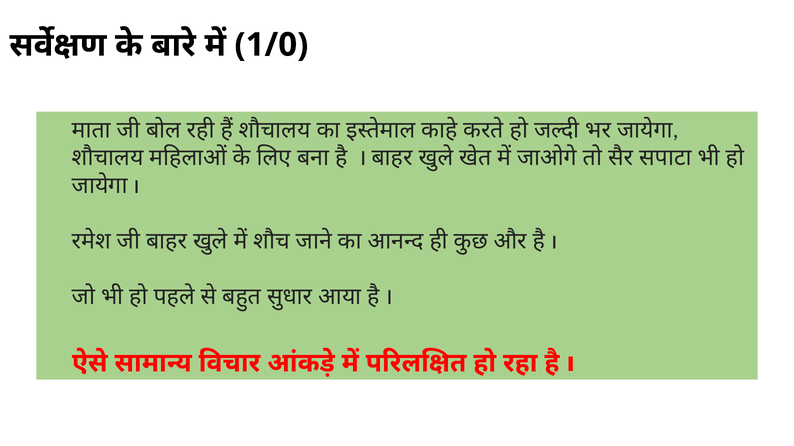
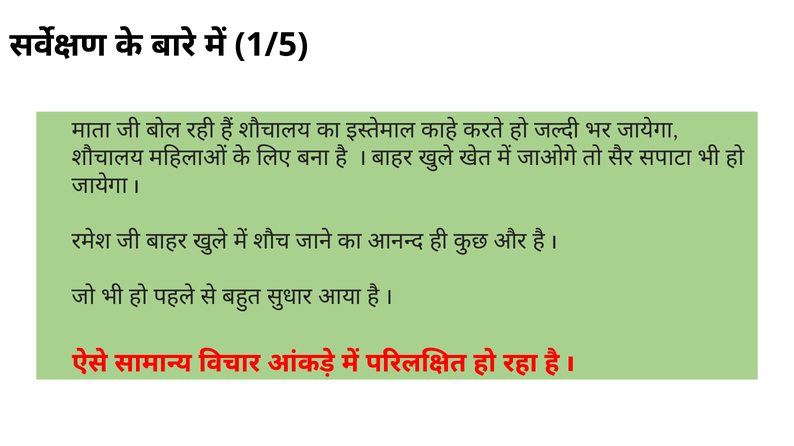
1/0: 1/0 -> 1/5
